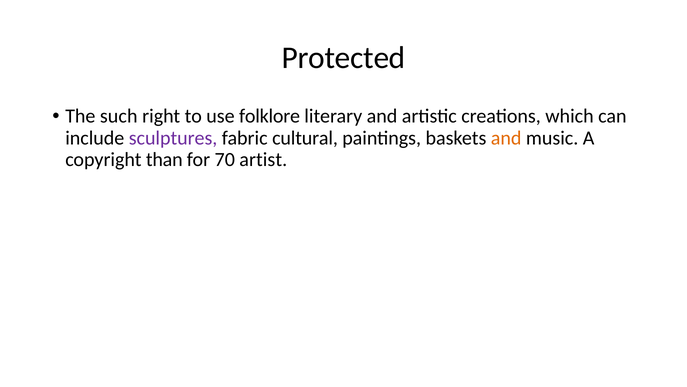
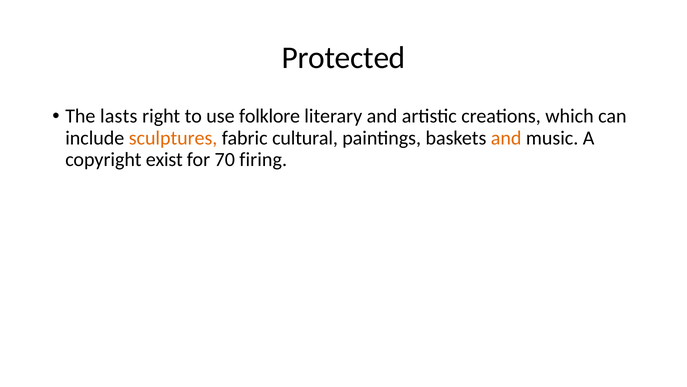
such: such -> lasts
sculptures colour: purple -> orange
than: than -> exist
artist: artist -> firing
